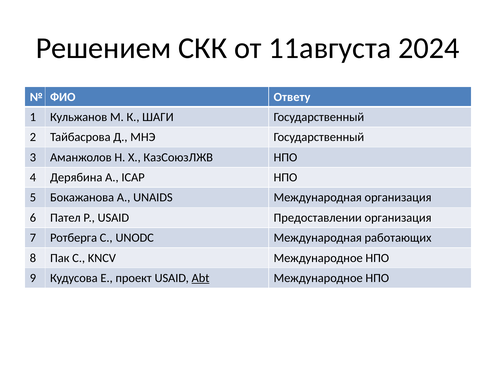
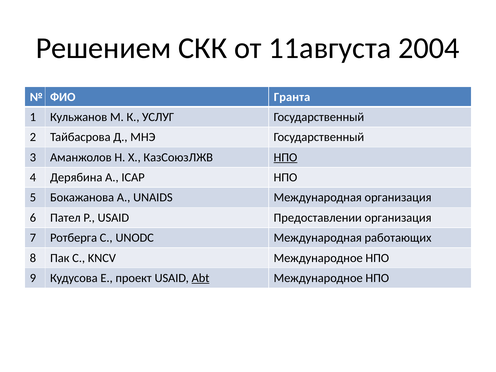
2024: 2024 -> 2004
Ответу: Ответу -> Гранта
ШАГИ: ШАГИ -> УСЛУГ
НПО at (285, 157) underline: none -> present
